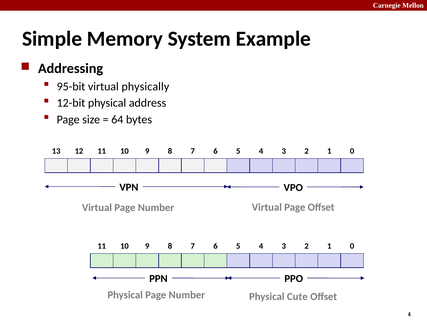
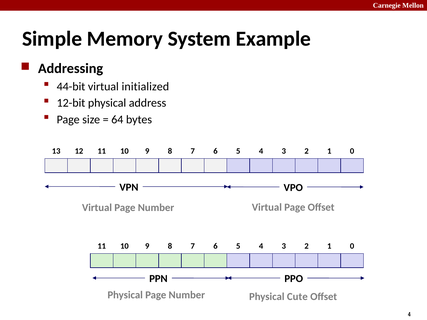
95-bit: 95-bit -> 44-bit
physically: physically -> initialized
